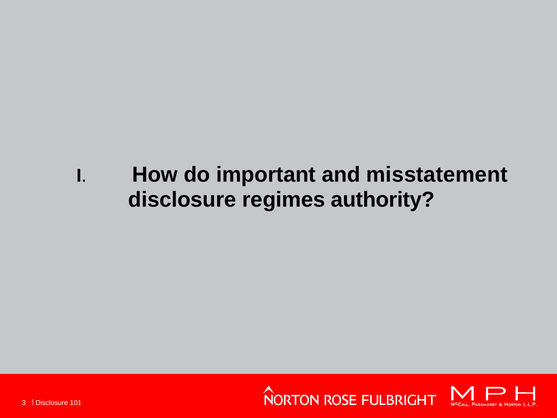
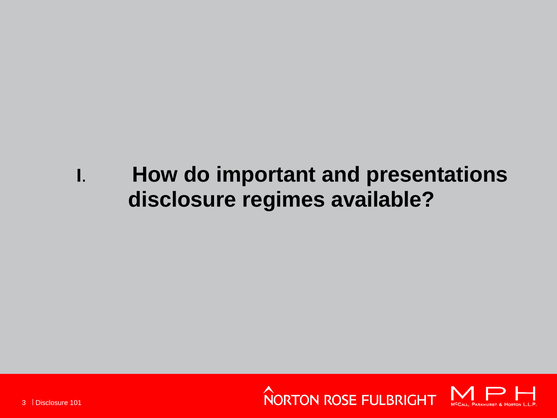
misstatement: misstatement -> presentations
authority: authority -> available
